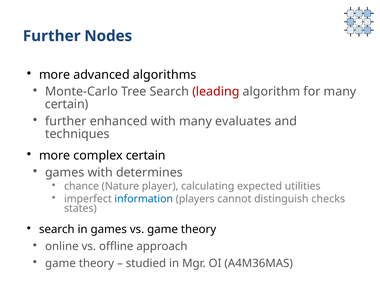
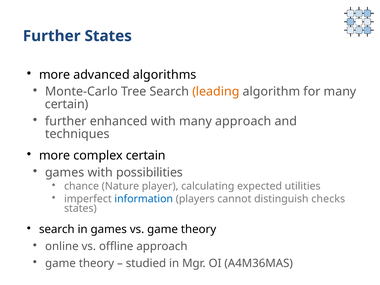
Further Nodes: Nodes -> States
leading colour: red -> orange
many evaluates: evaluates -> approach
determines: determines -> possibilities
